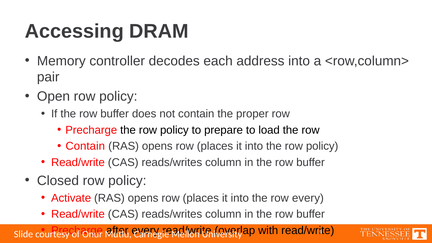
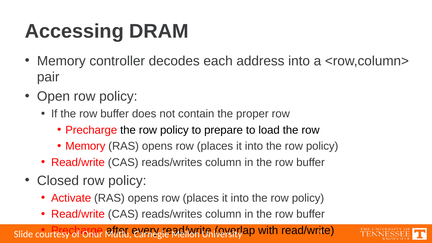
Contain at (85, 146): Contain -> Memory
every at (308, 198): every -> policy
